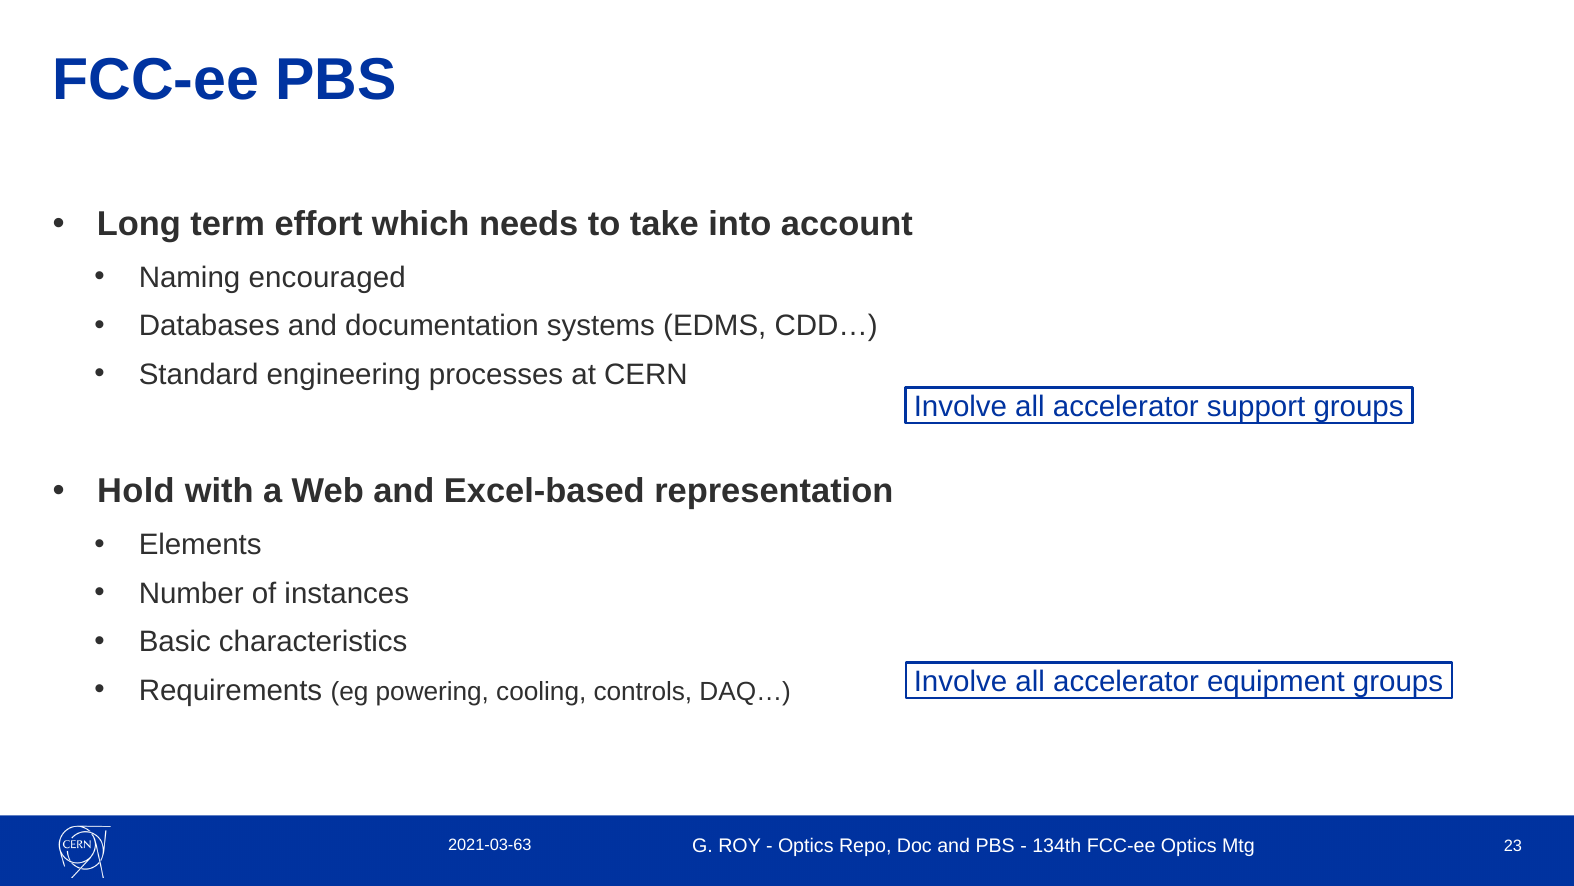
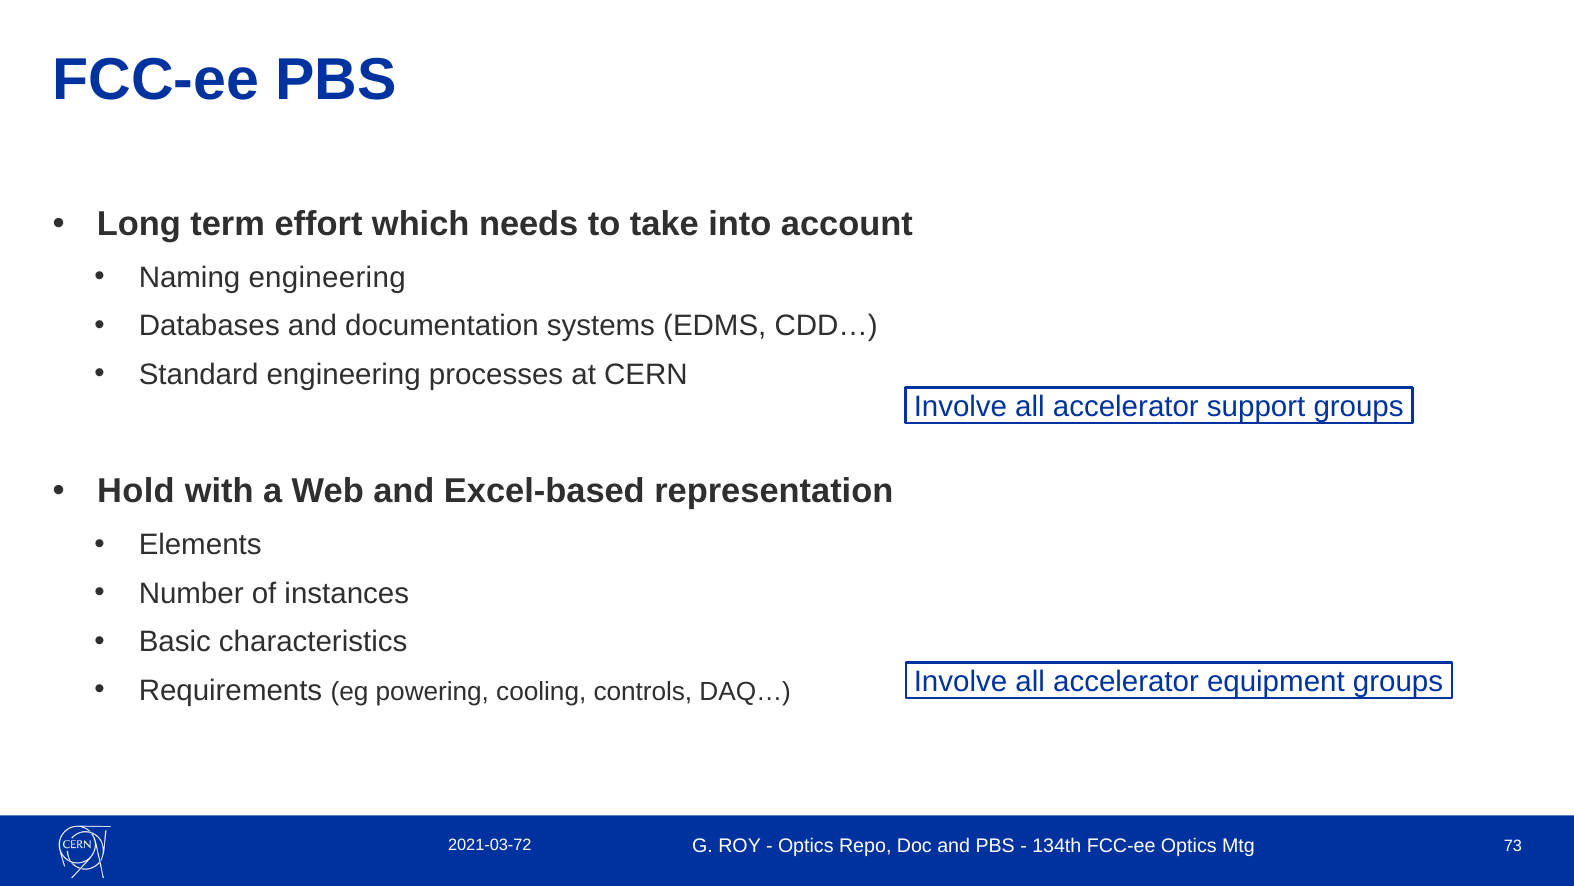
Naming encouraged: encouraged -> engineering
23: 23 -> 73
2021-03-63: 2021-03-63 -> 2021-03-72
